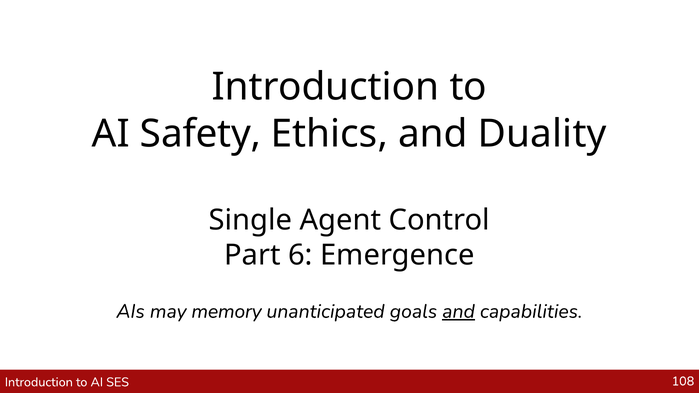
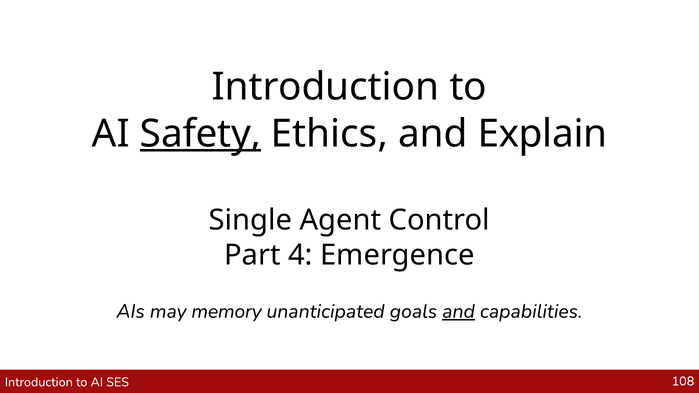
Safety underline: none -> present
Duality: Duality -> Explain
6: 6 -> 4
